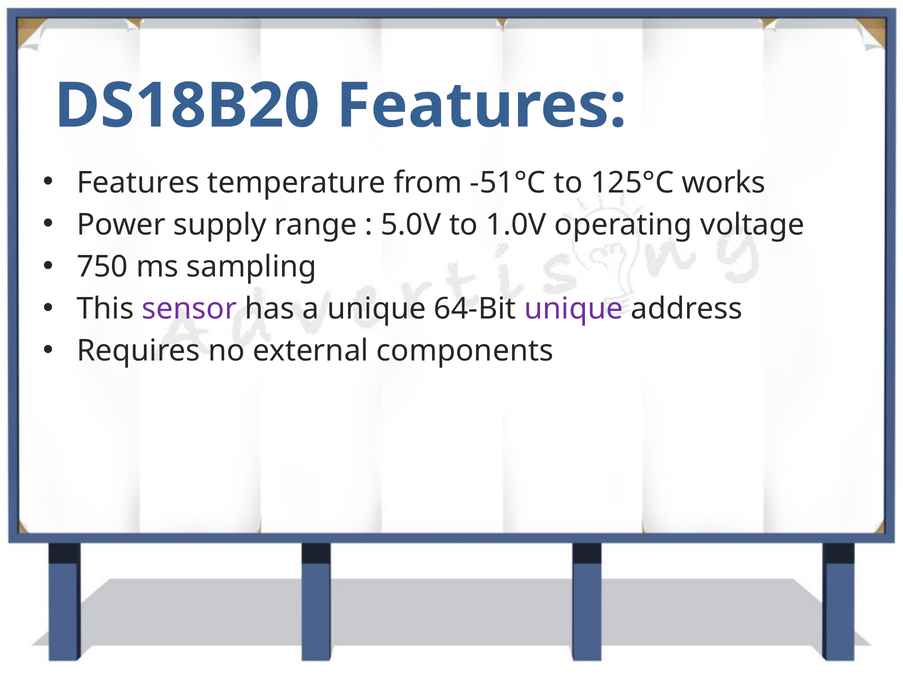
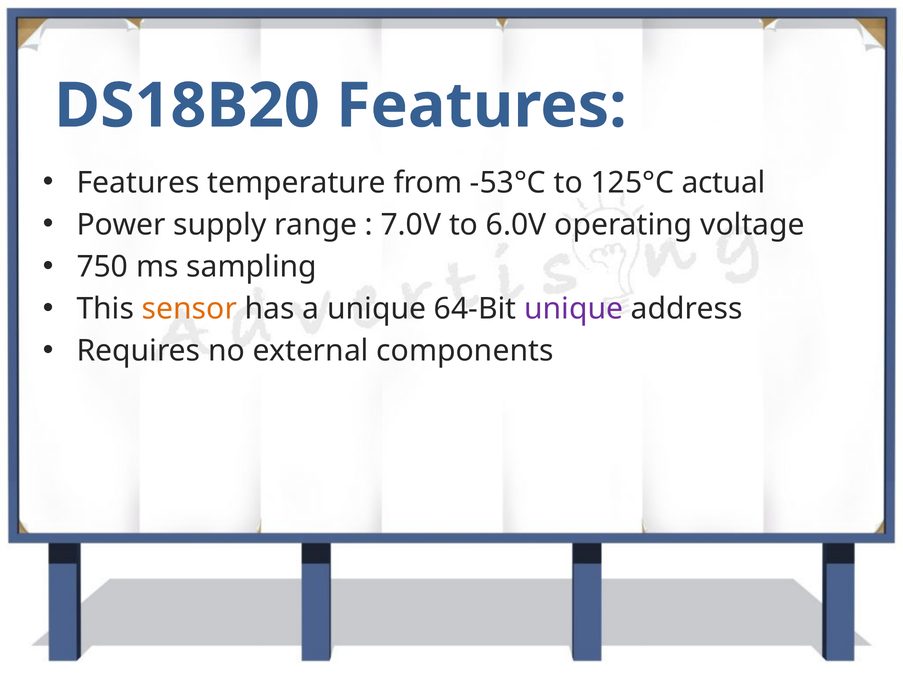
-51°C: -51°C -> -53°C
works: works -> actual
5.0V: 5.0V -> 7.0V
1.0V: 1.0V -> 6.0V
sensor colour: purple -> orange
